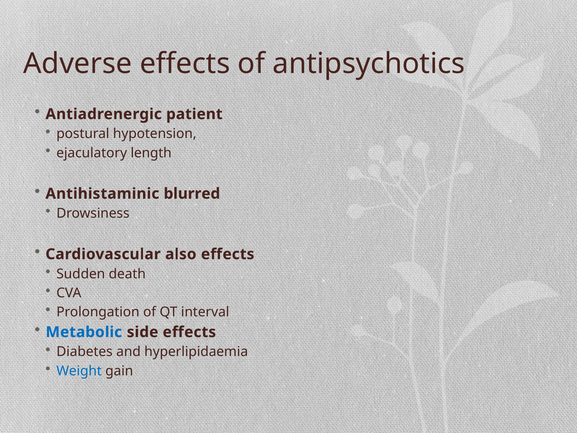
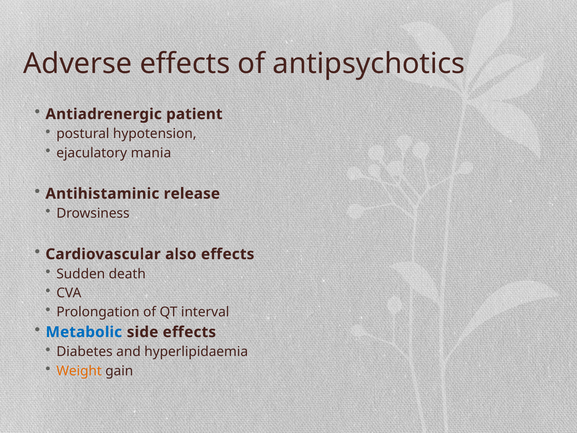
length: length -> mania
blurred: blurred -> release
Weight colour: blue -> orange
